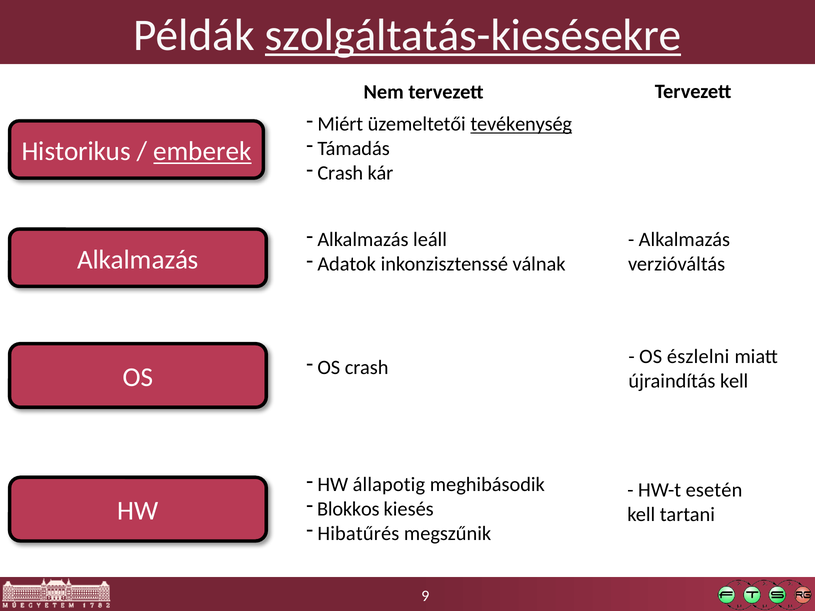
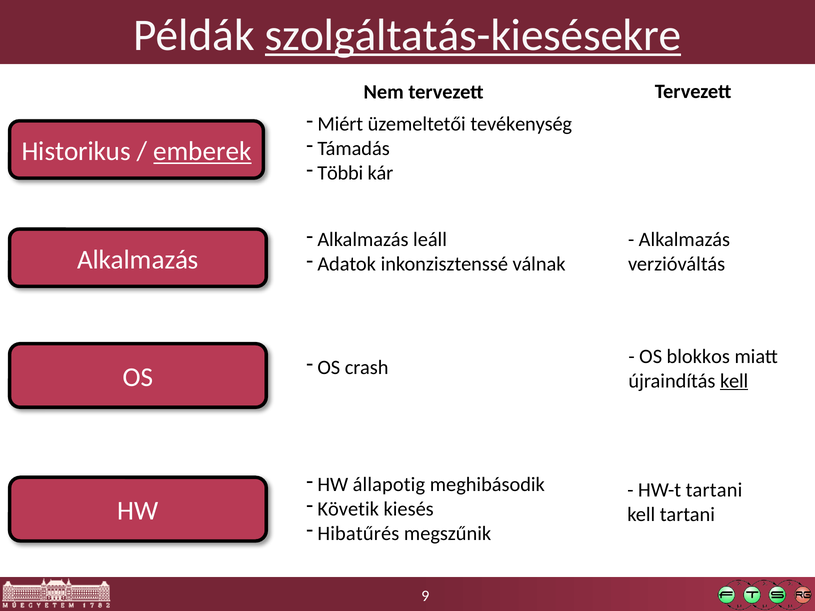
tevékenység underline: present -> none
Crash at (340, 173): Crash -> Többi
észlelni: észlelni -> blokkos
kell at (734, 381) underline: none -> present
HW-t esetén: esetén -> tartani
Blokkos: Blokkos -> Követik
